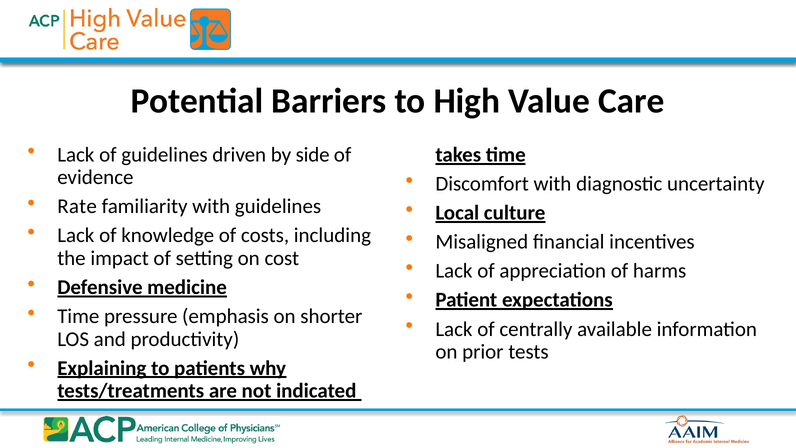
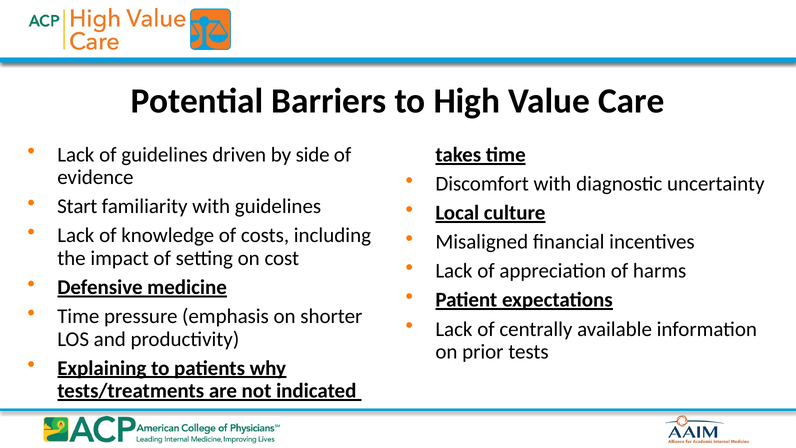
Rate: Rate -> Start
